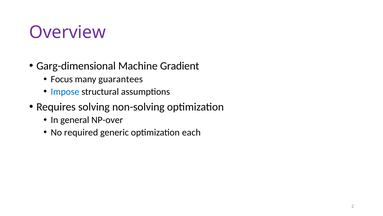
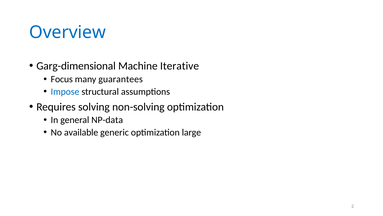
Overview colour: purple -> blue
Gradient: Gradient -> Iterative
NP-over: NP-over -> NP-data
required: required -> available
each: each -> large
